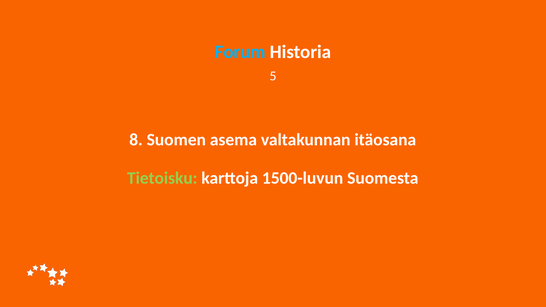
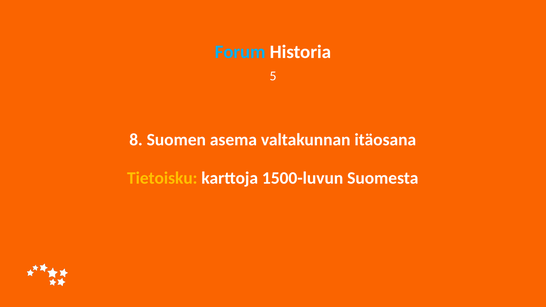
Tietoisku colour: light green -> yellow
